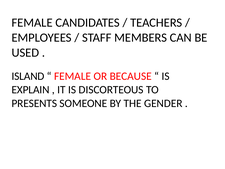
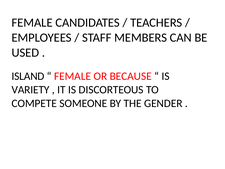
EXPLAIN: EXPLAIN -> VARIETY
PRESENTS: PRESENTS -> COMPETE
